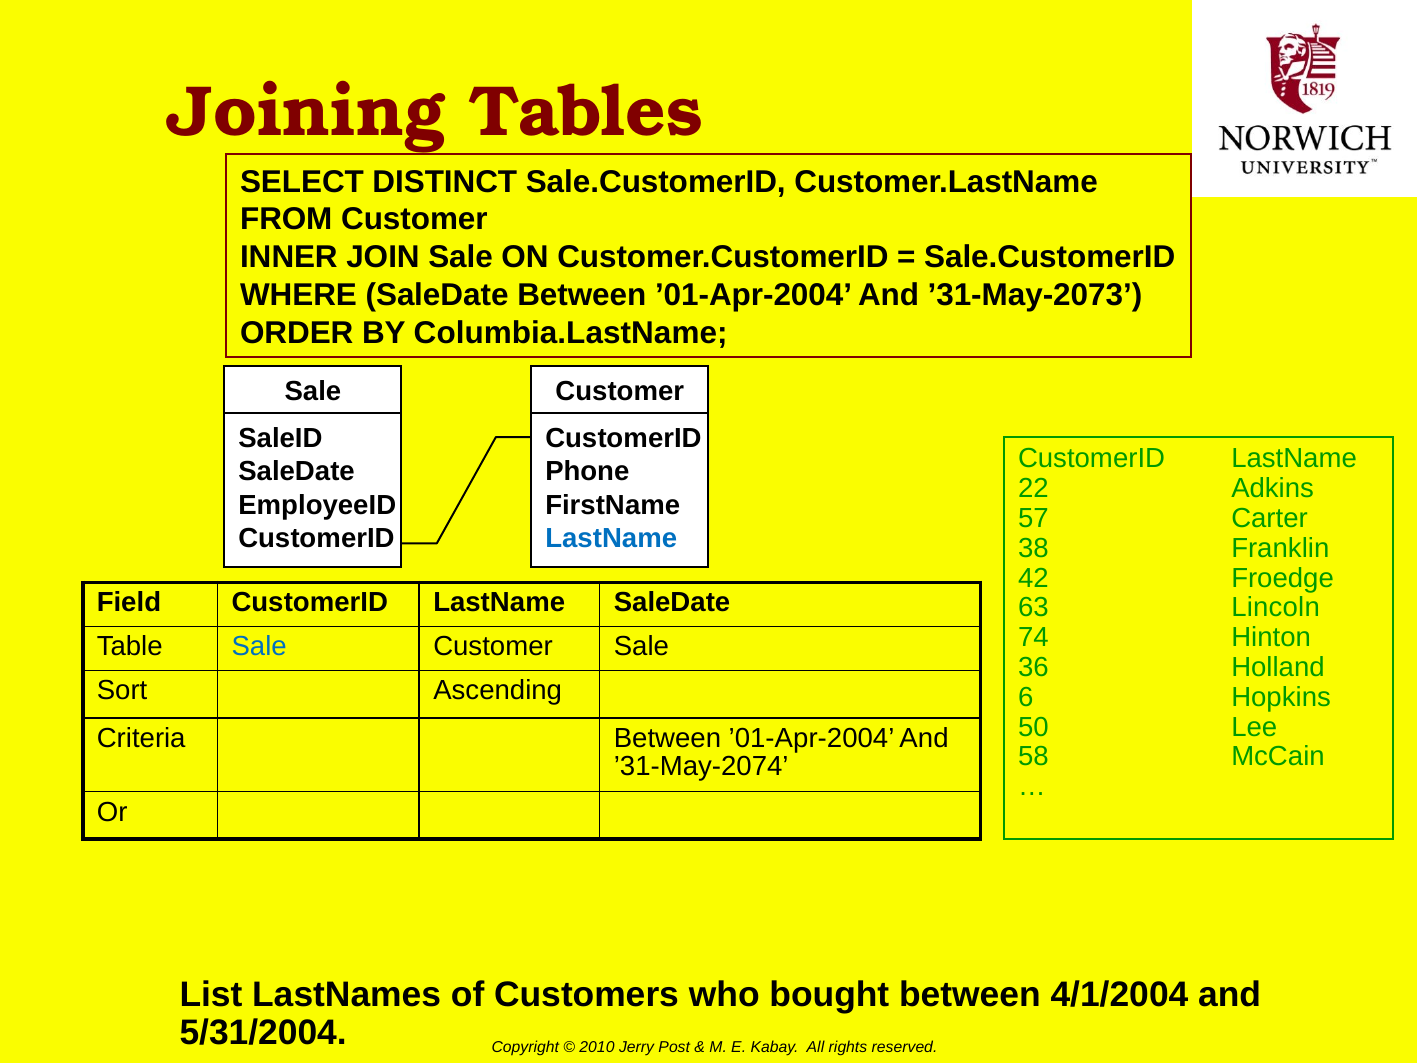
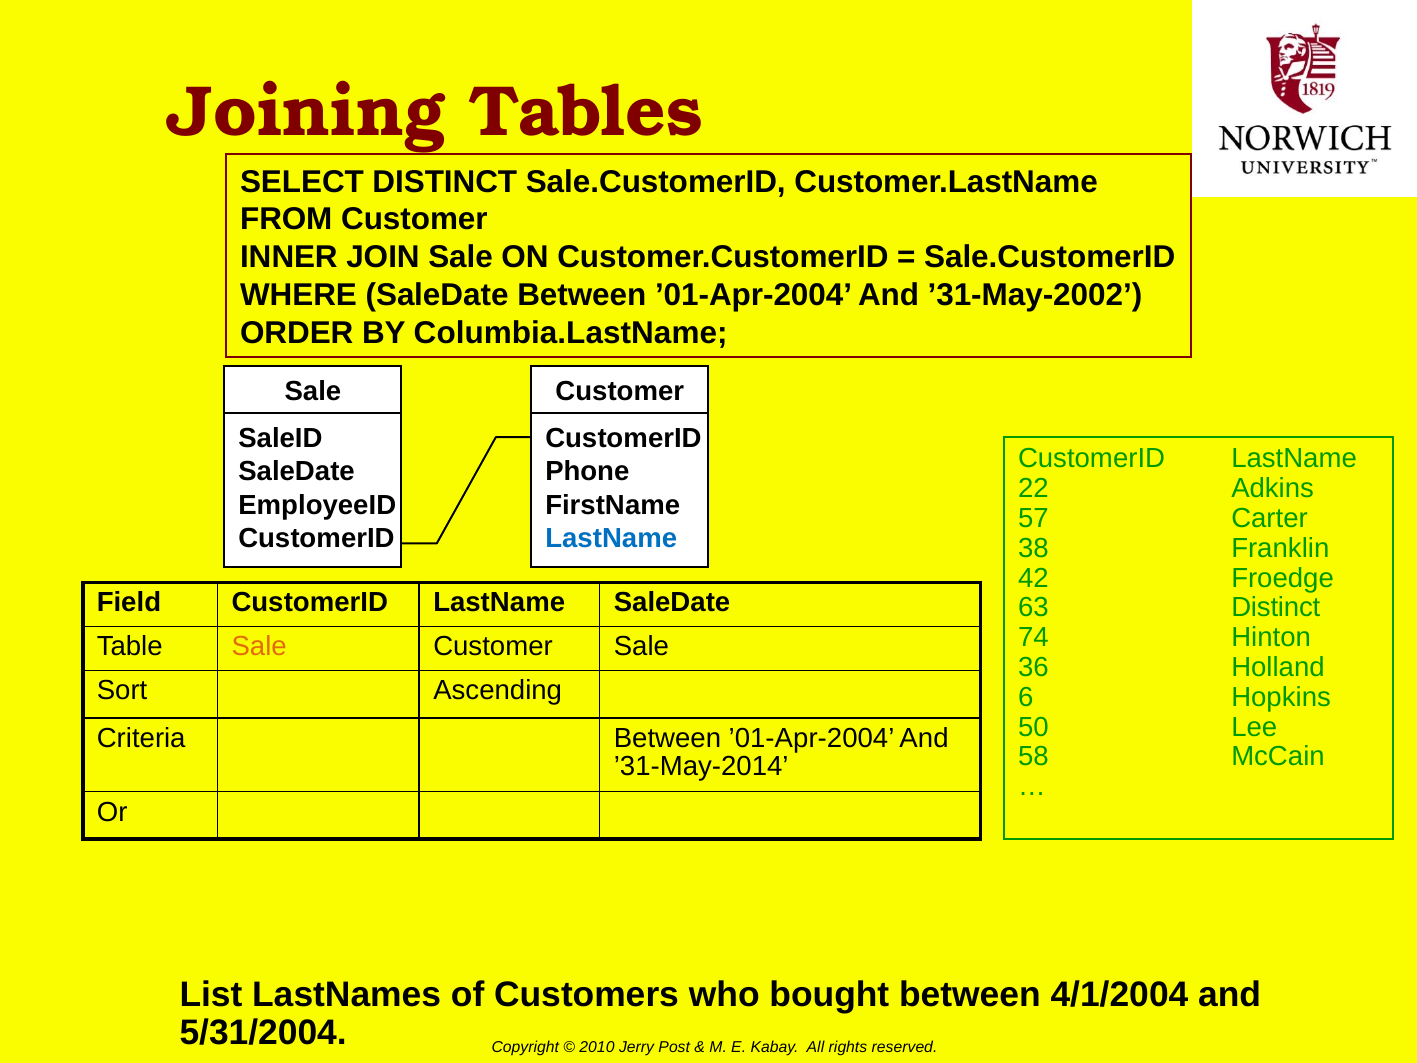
’31-May-2073: ’31-May-2073 -> ’31-May-2002
63 Lincoln: Lincoln -> Distinct
Sale at (259, 647) colour: blue -> orange
’31-May-2074: ’31-May-2074 -> ’31-May-2014
